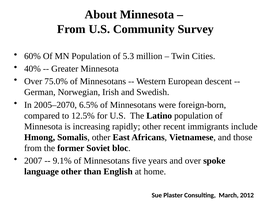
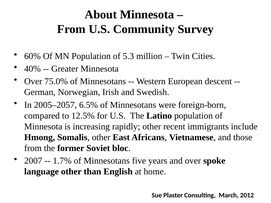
2005–2070: 2005–2070 -> 2005–2057
9.1%: 9.1% -> 1.7%
